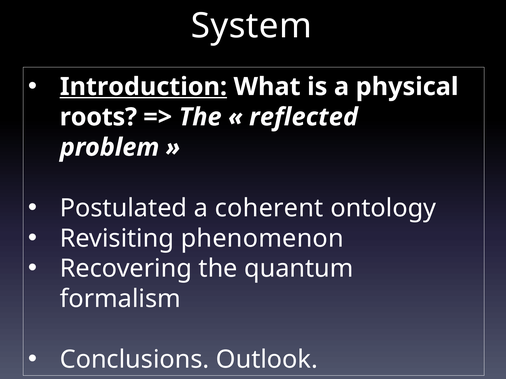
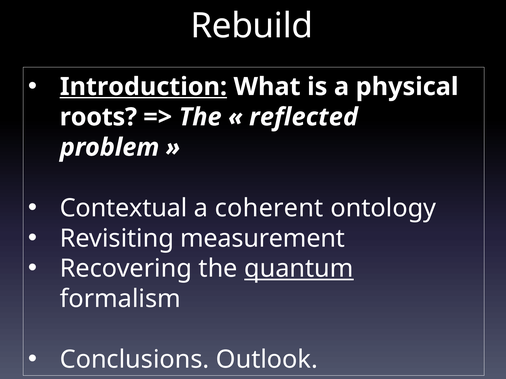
System: System -> Rebuild
Postulated: Postulated -> Contextual
phenomenon: phenomenon -> measurement
quantum underline: none -> present
